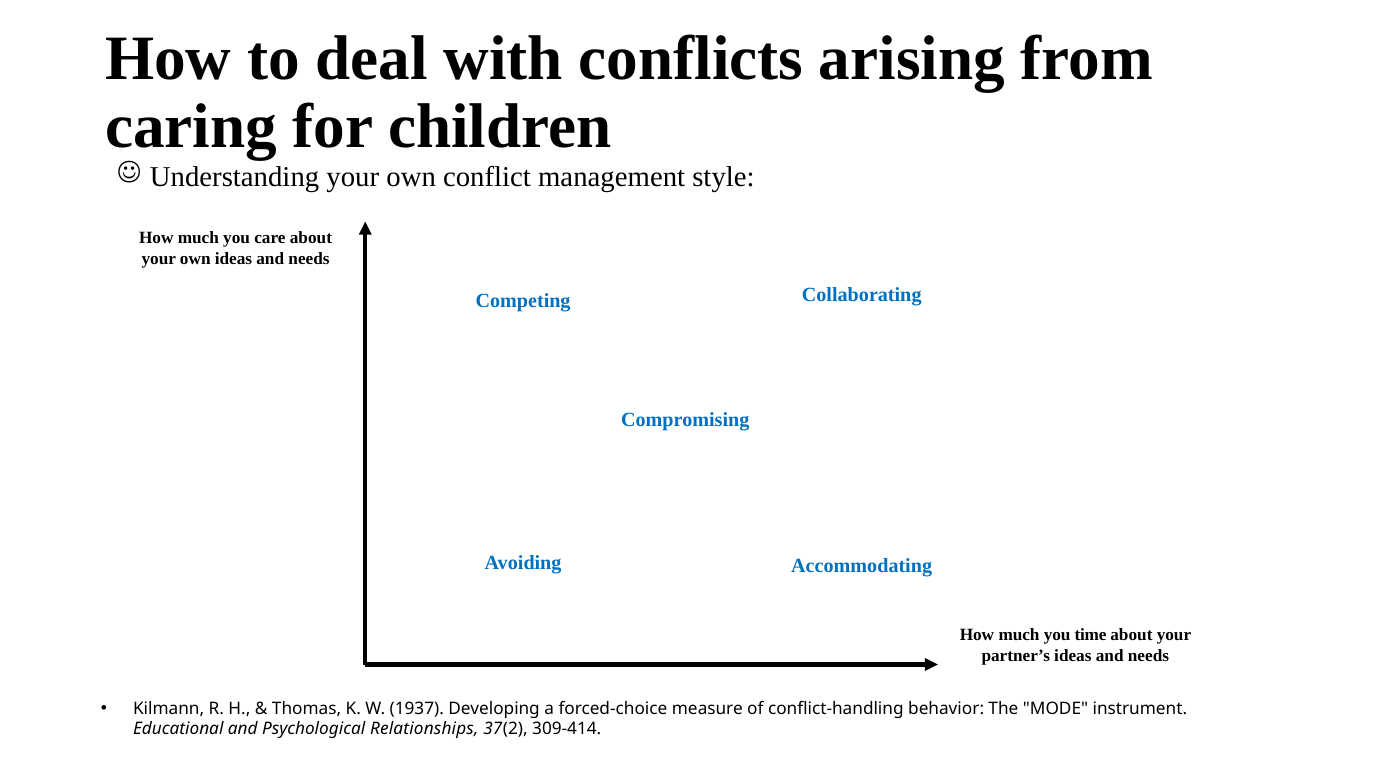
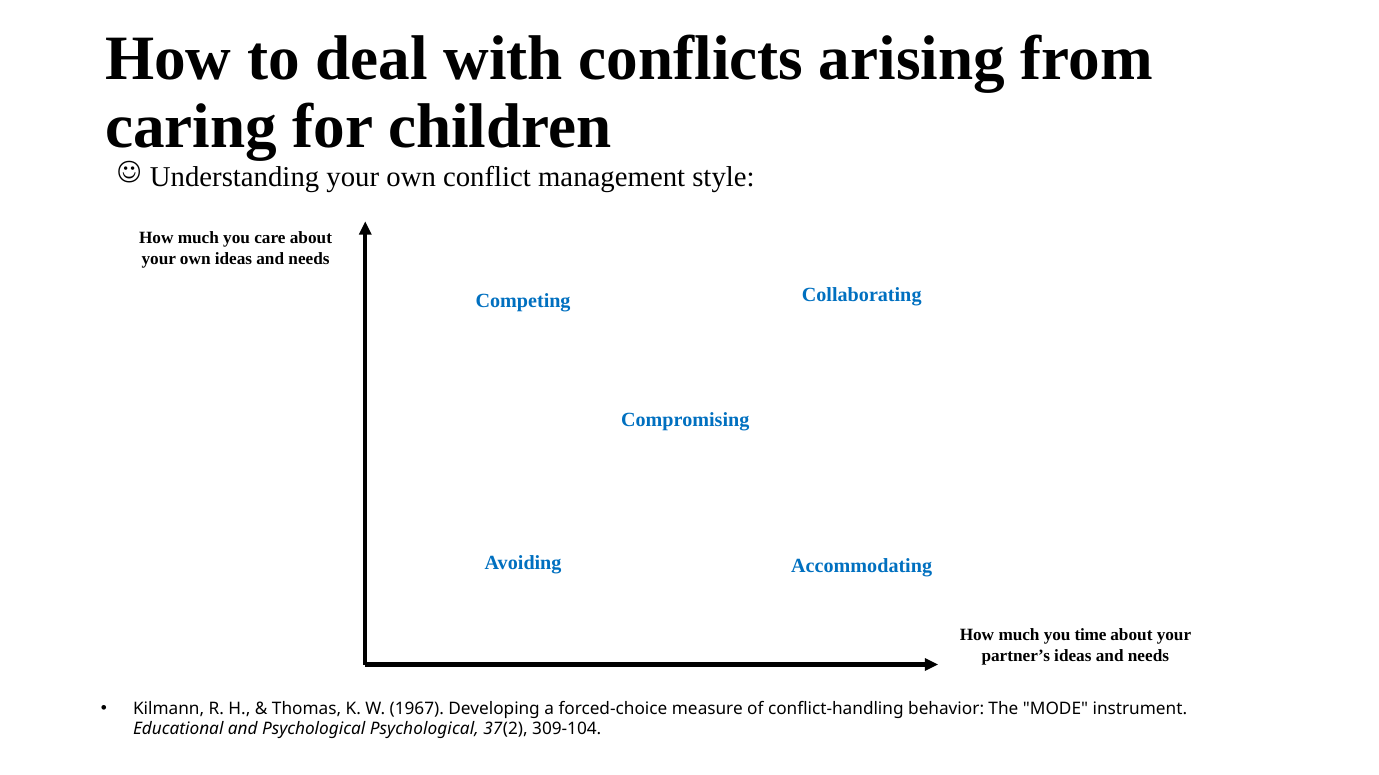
1937: 1937 -> 1967
Psychological Relationships: Relationships -> Psychological
309-414: 309-414 -> 309-104
